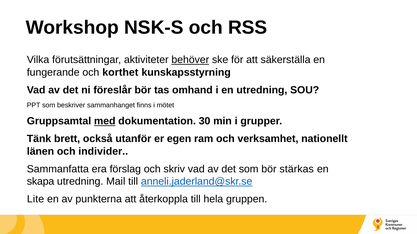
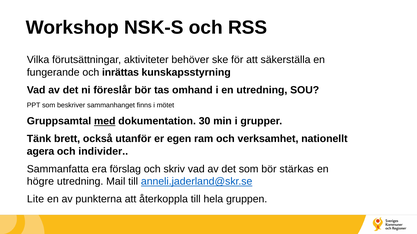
behöver underline: present -> none
korthet: korthet -> inrättas
länen: länen -> agera
skapa: skapa -> högre
